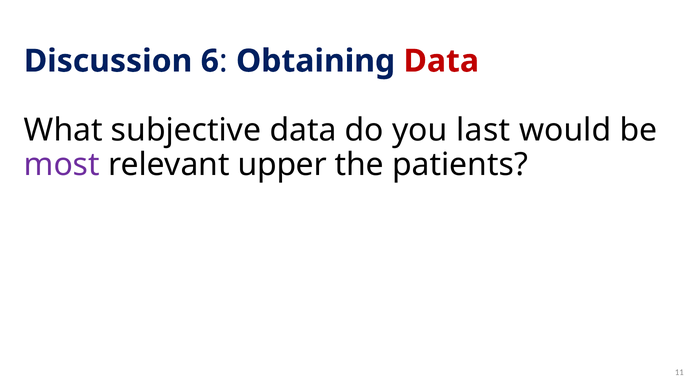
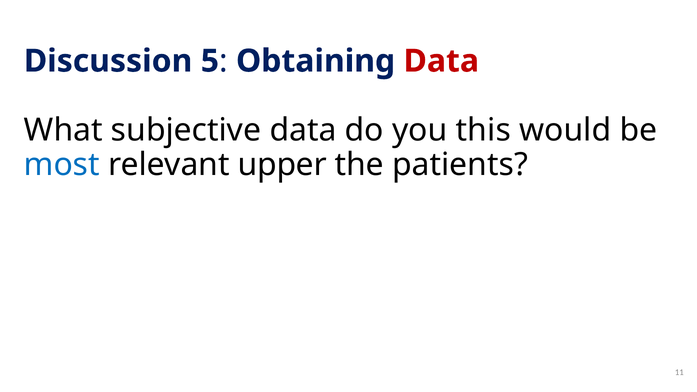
6: 6 -> 5
last: last -> this
most colour: purple -> blue
